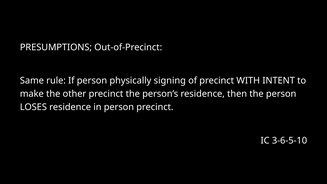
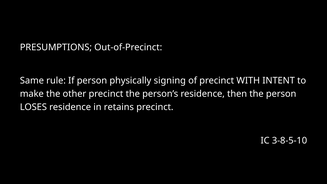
in person: person -> retains
3-6-5-10: 3-6-5-10 -> 3-8-5-10
